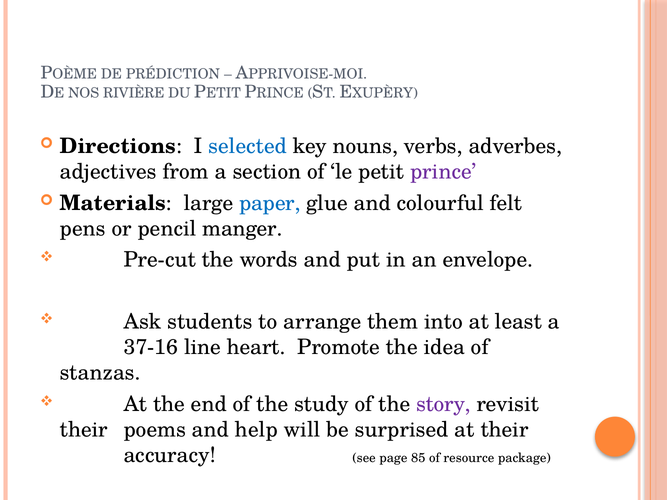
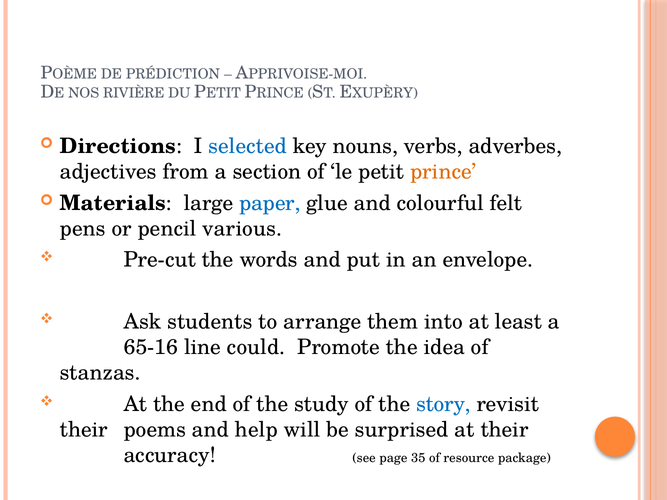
prince colour: purple -> orange
manger: manger -> various
37-16: 37-16 -> 65-16
heart: heart -> could
story colour: purple -> blue
85: 85 -> 35
